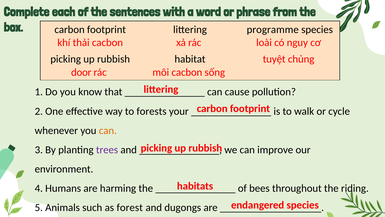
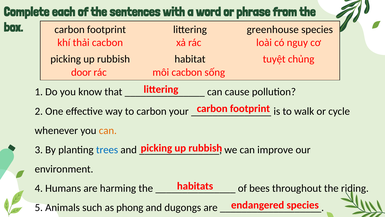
programme: programme -> greenhouse
to forests: forests -> carbon
trees colour: purple -> blue
forest: forest -> phong
